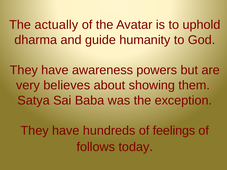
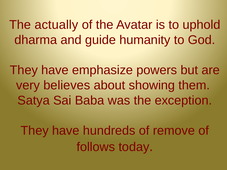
awareness: awareness -> emphasize
feelings: feelings -> remove
